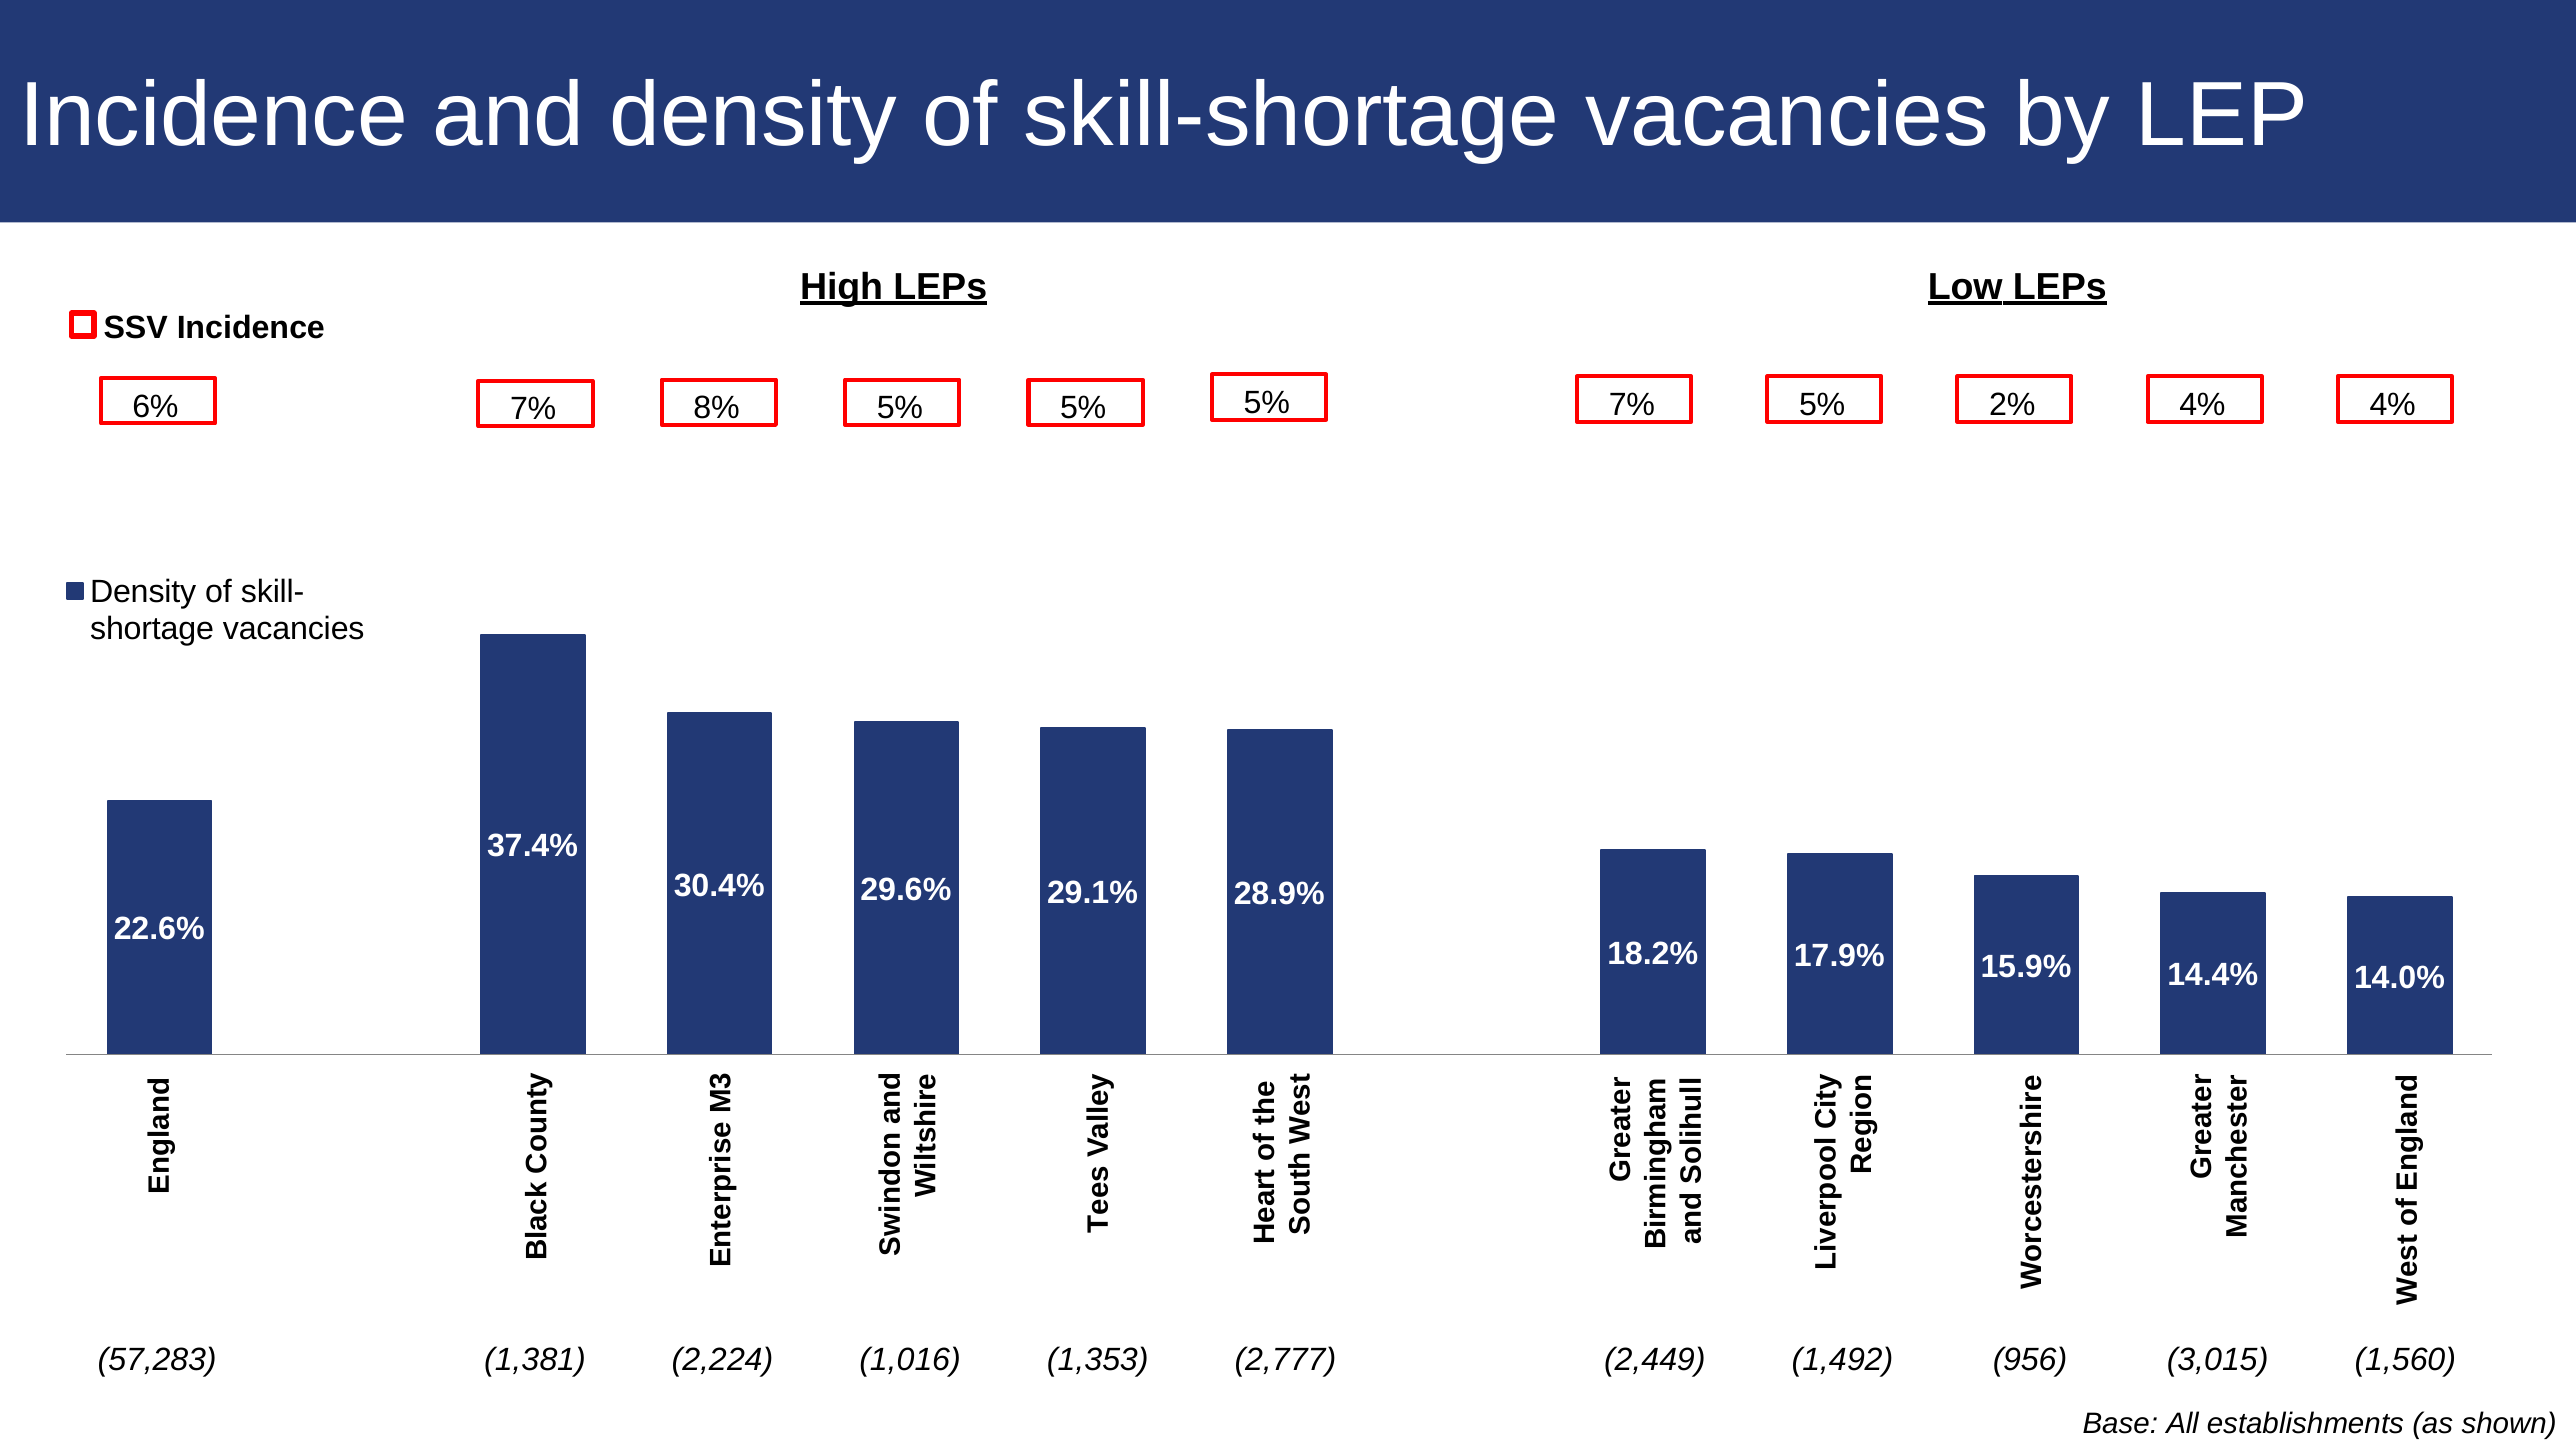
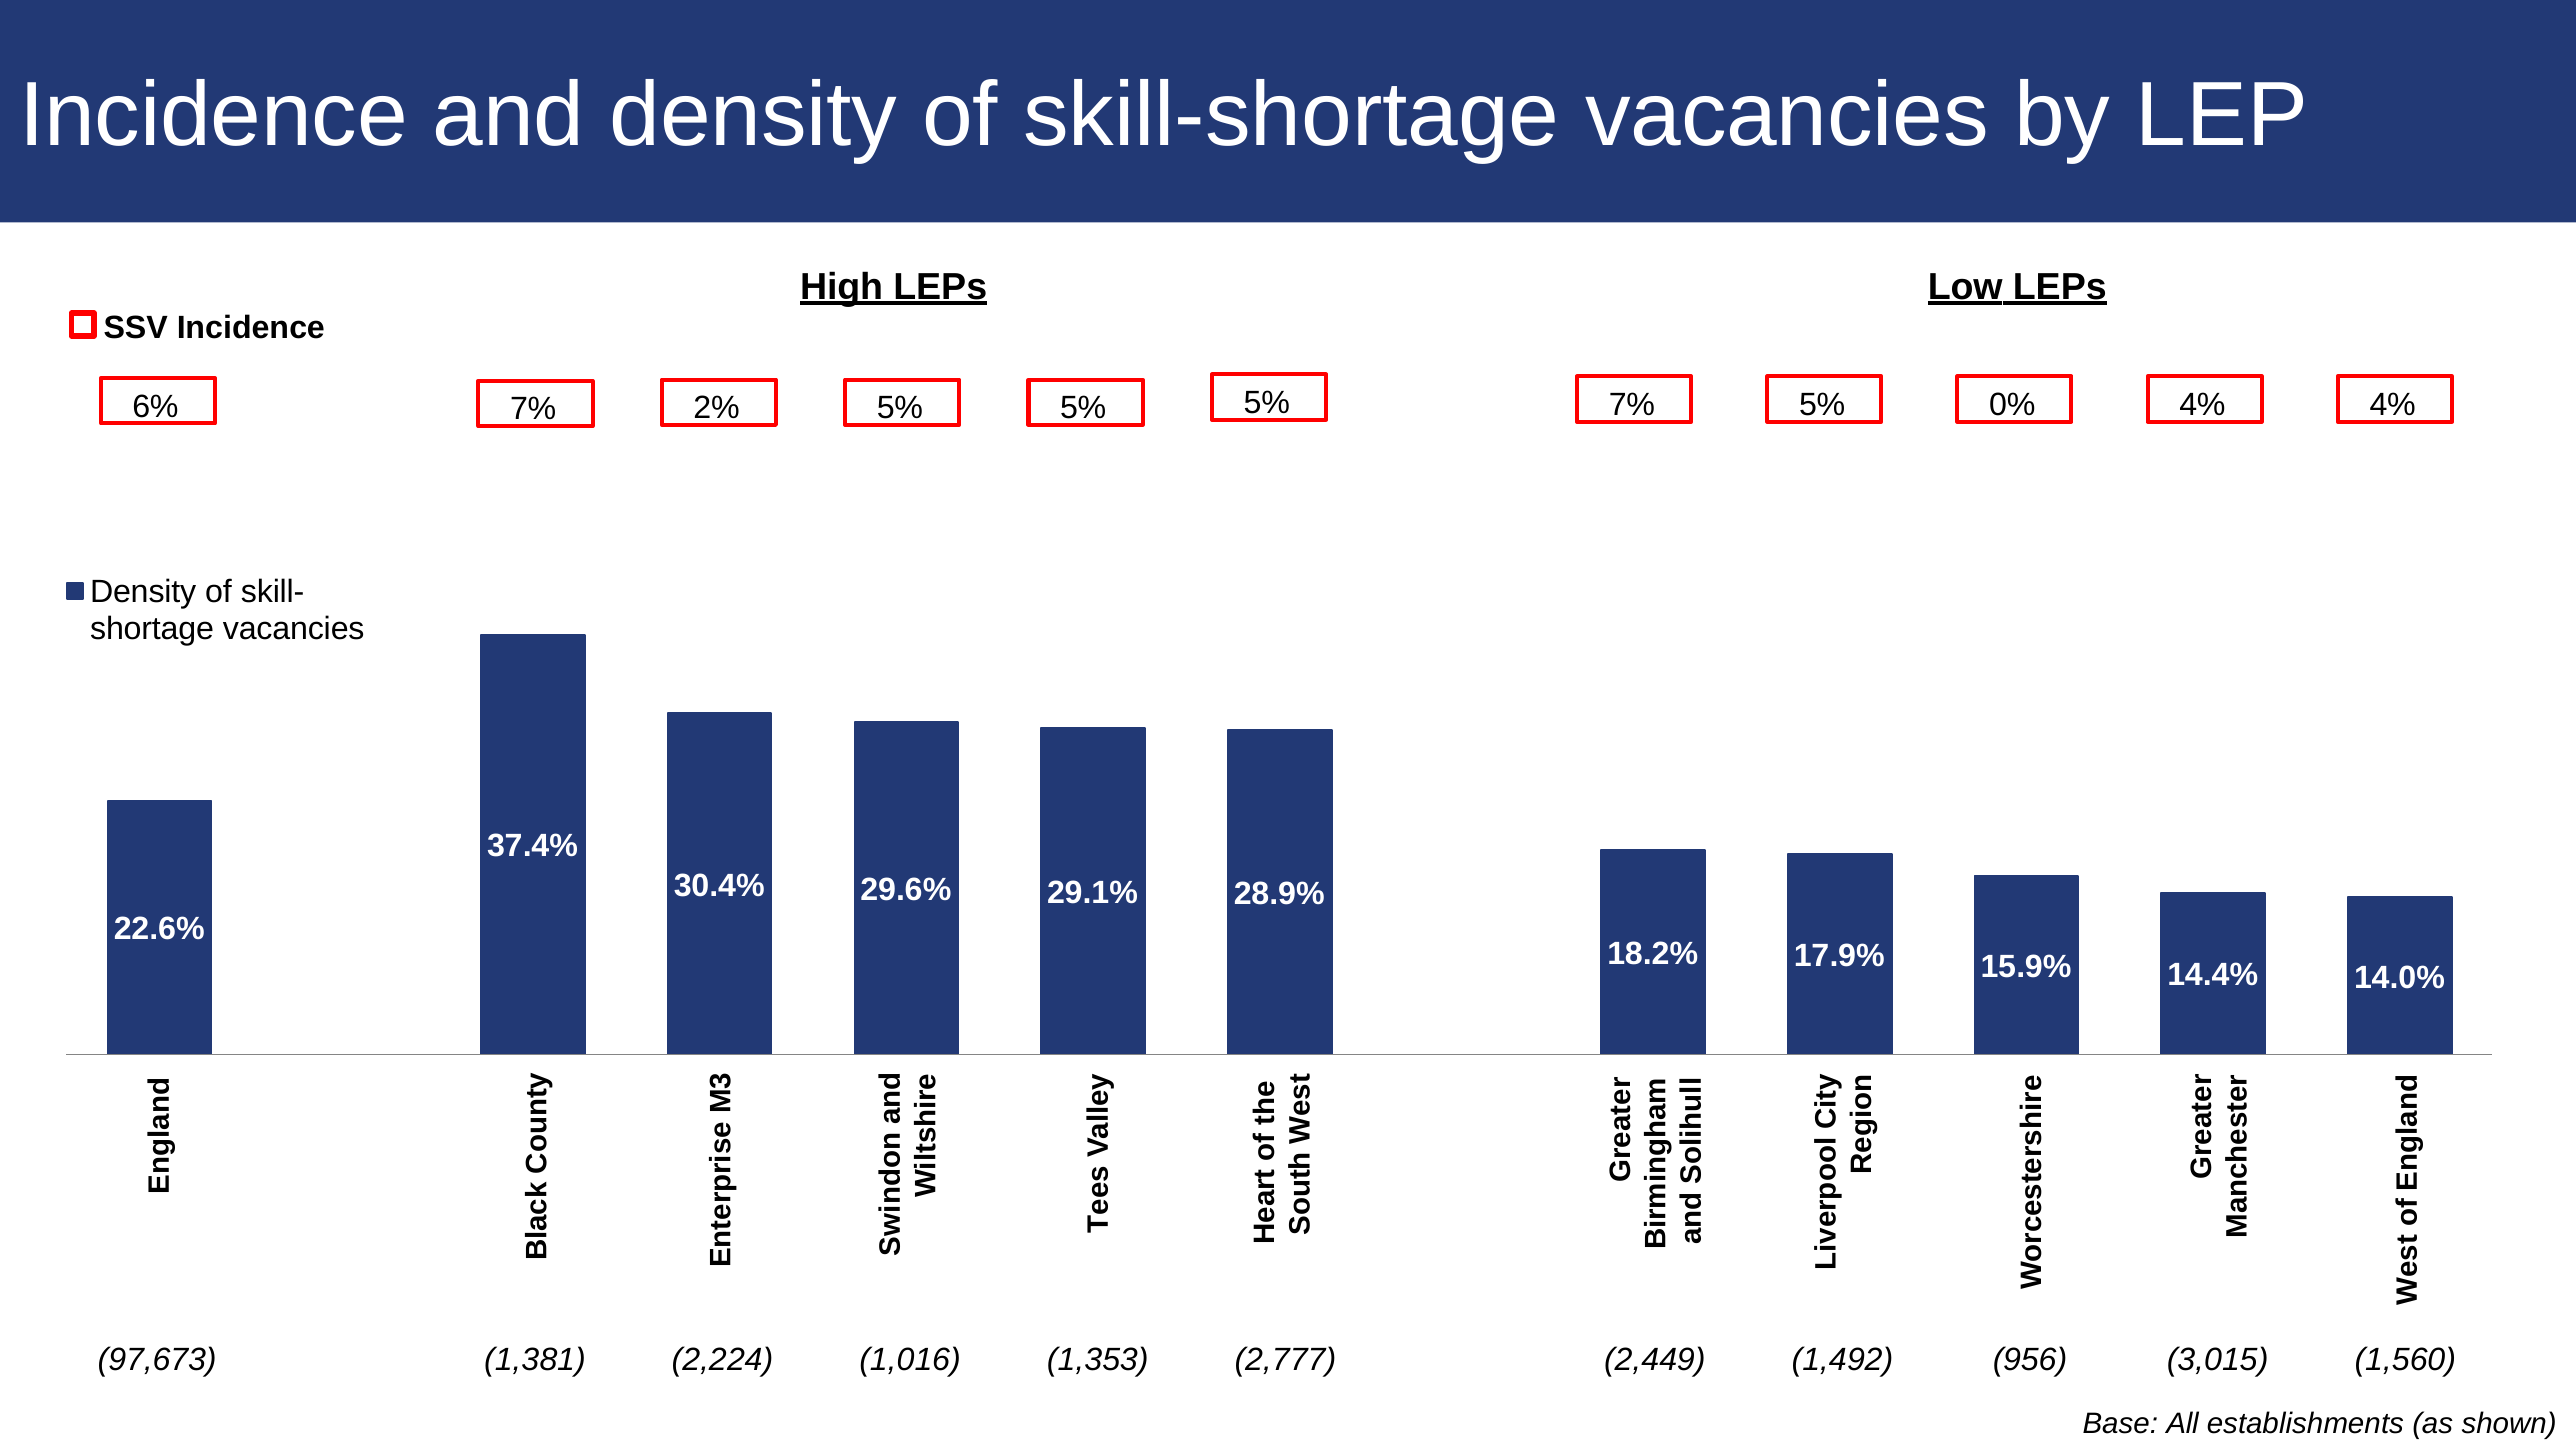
2%: 2% -> 0%
8%: 8% -> 2%
57,283: 57,283 -> 97,673
